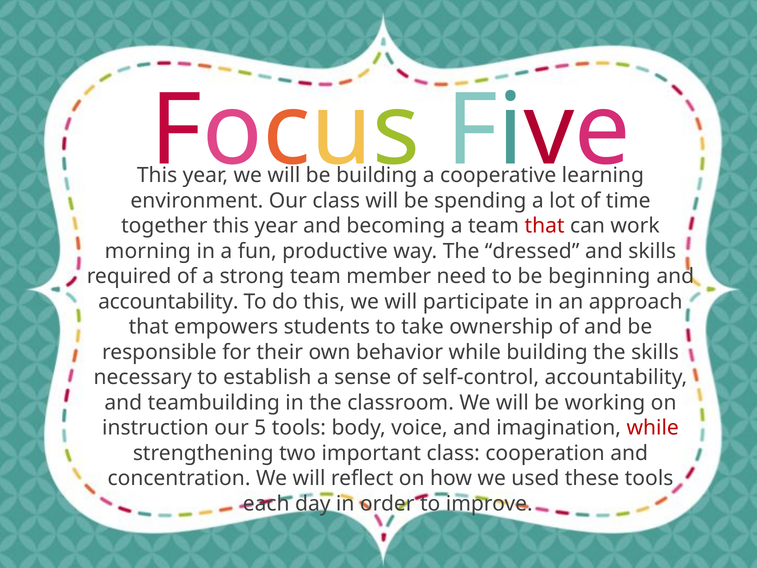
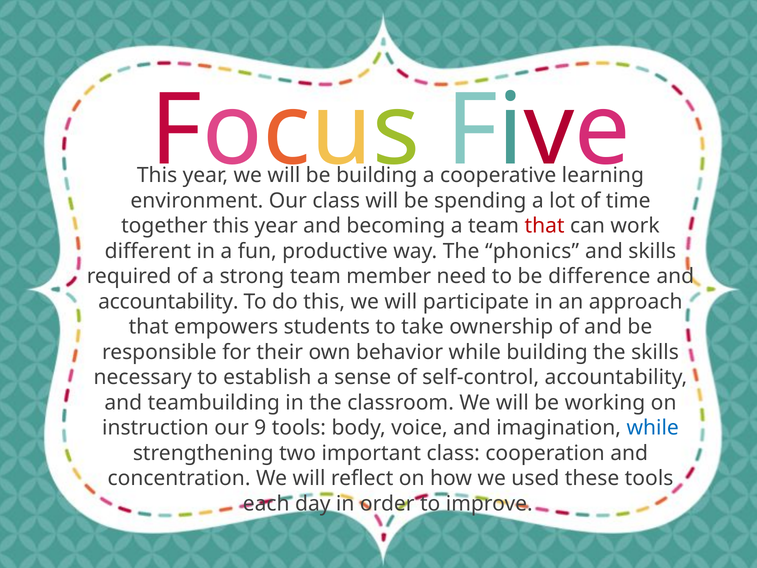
morning: morning -> different
dressed: dressed -> phonics
beginning: beginning -> difference
5: 5 -> 9
while at (653, 428) colour: red -> blue
